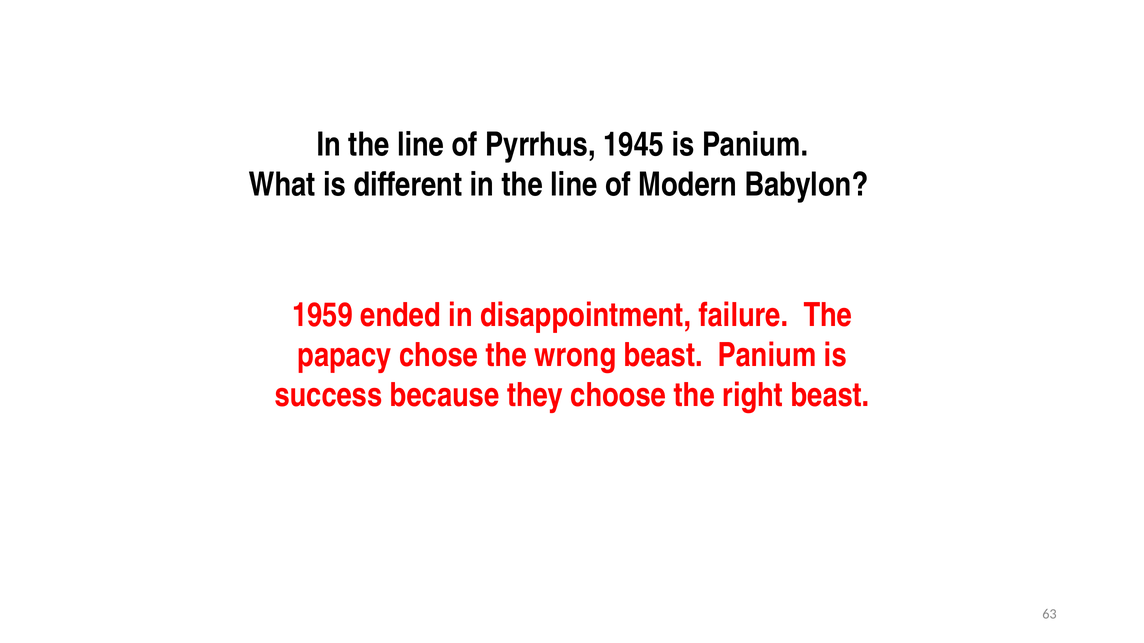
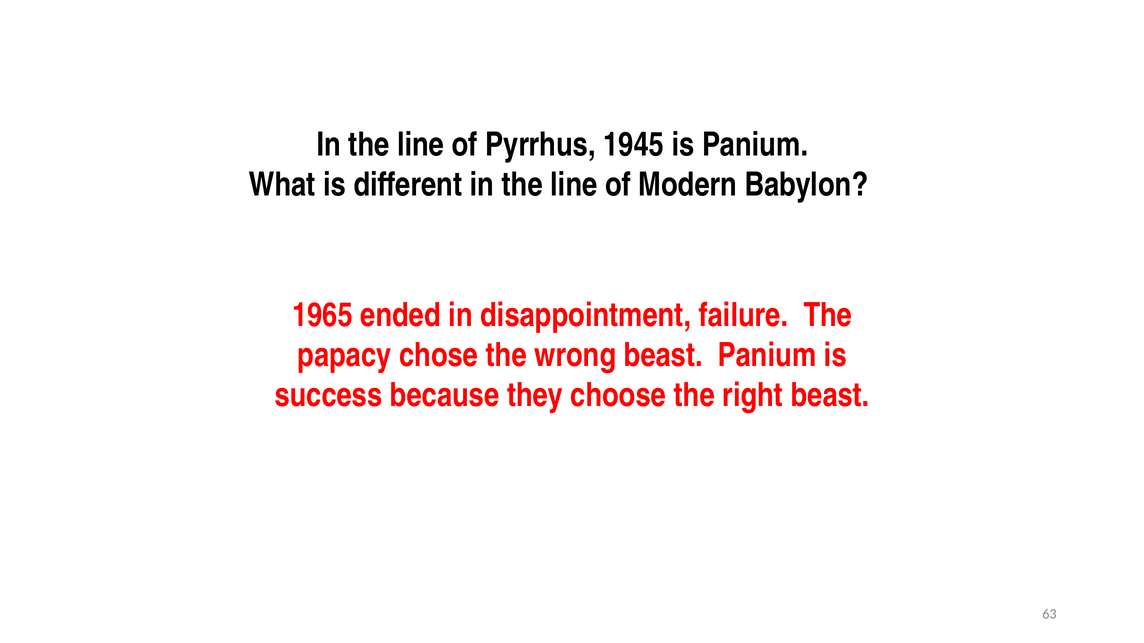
1959: 1959 -> 1965
